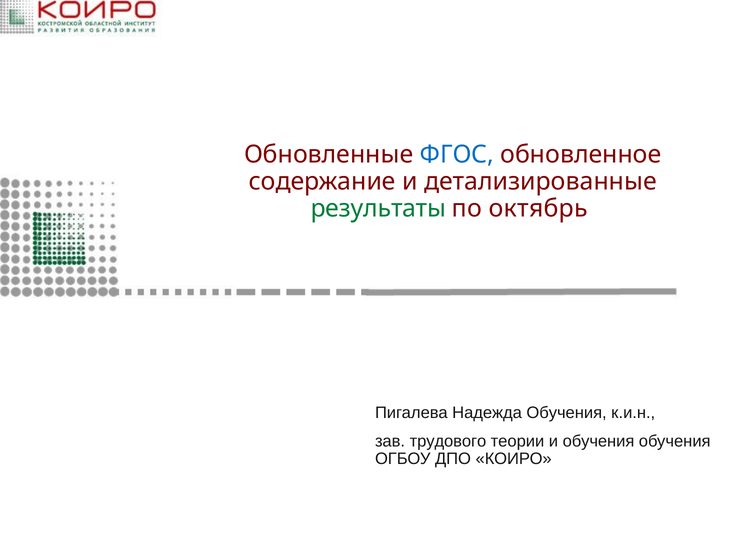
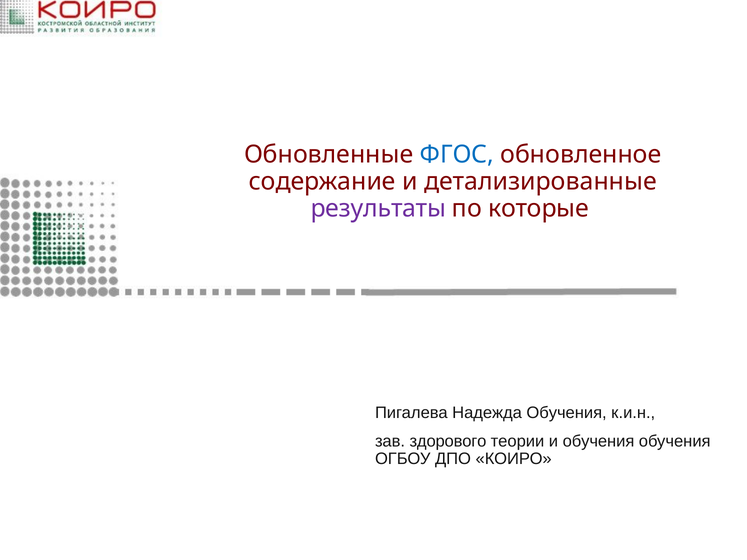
результаты colour: green -> purple
октябрь: октябрь -> которые
трудового: трудового -> здорового
